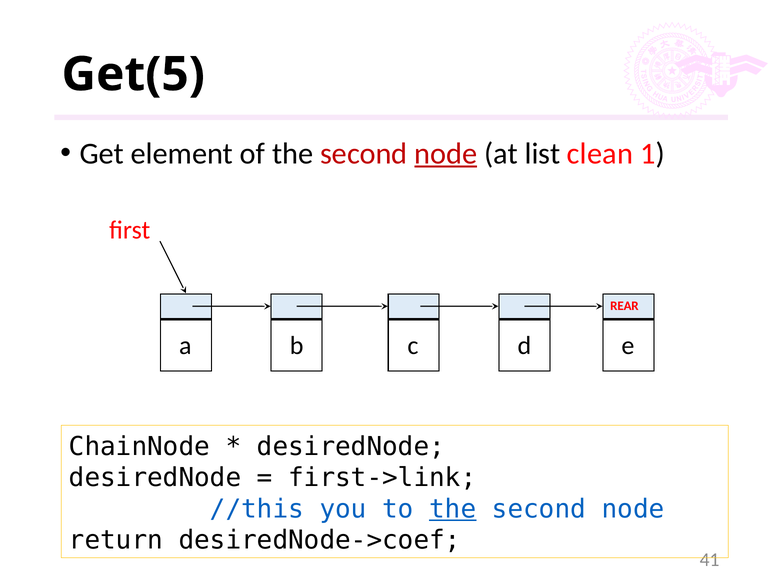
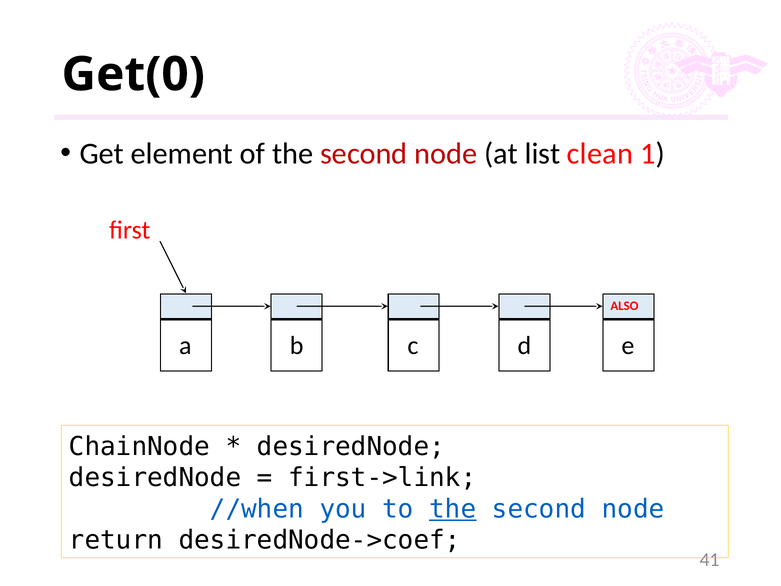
Get(5: Get(5 -> Get(0
node at (446, 154) underline: present -> none
REAR: REAR -> ALSO
//this: //this -> //when
